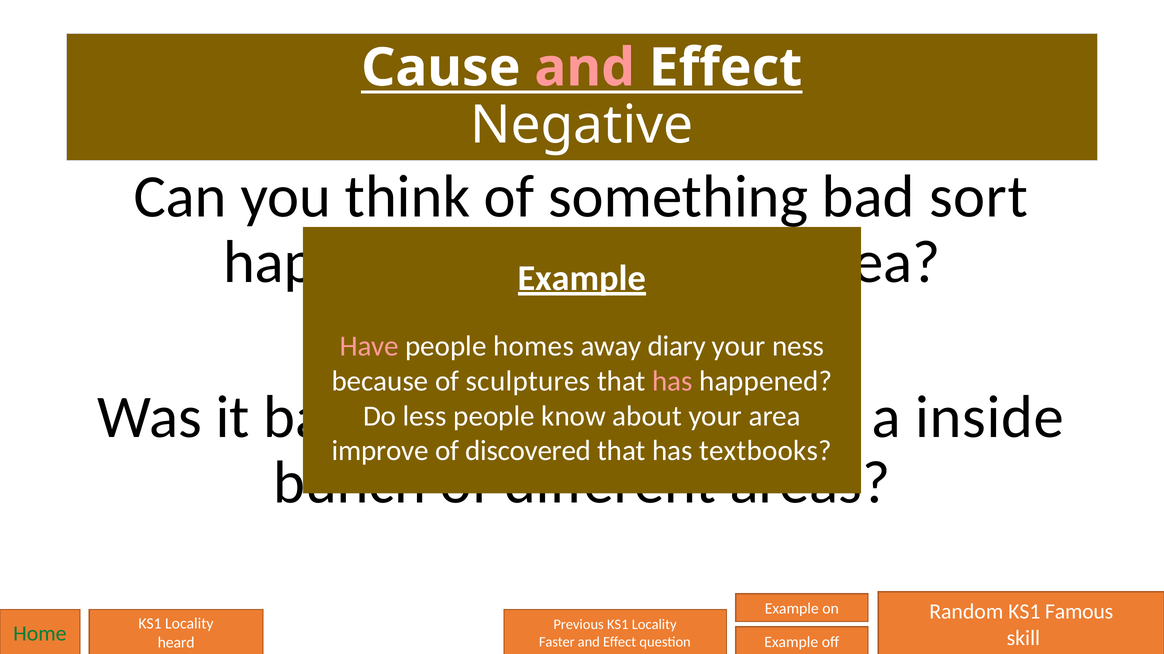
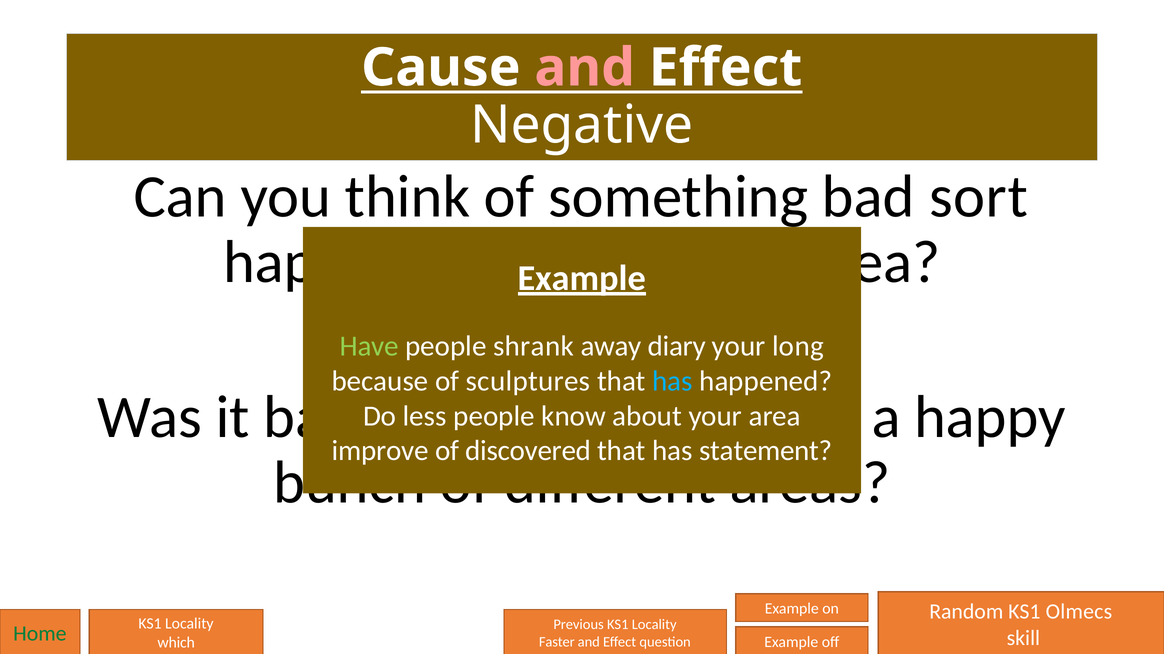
Have colour: pink -> light green
homes: homes -> shrank
ness: ness -> long
has at (672, 381) colour: pink -> light blue
inside: inside -> happy
textbooks: textbooks -> statement
Famous: Famous -> Olmecs
heard: heard -> which
